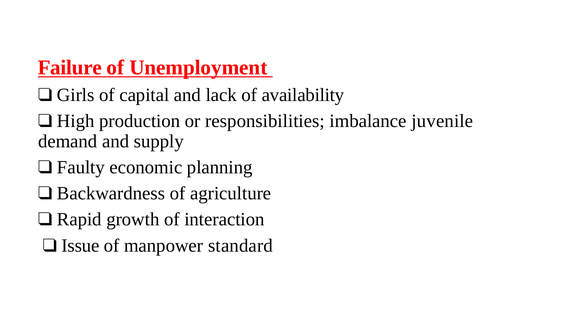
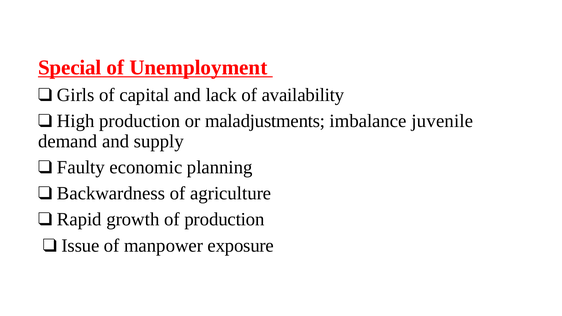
Failure: Failure -> Special
responsibilities: responsibilities -> maladjustments
of interaction: interaction -> production
standard: standard -> exposure
